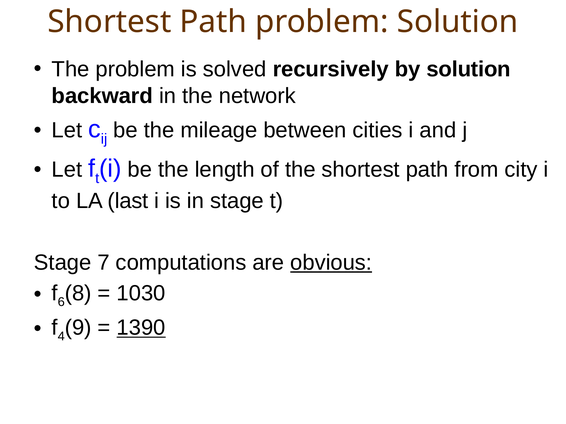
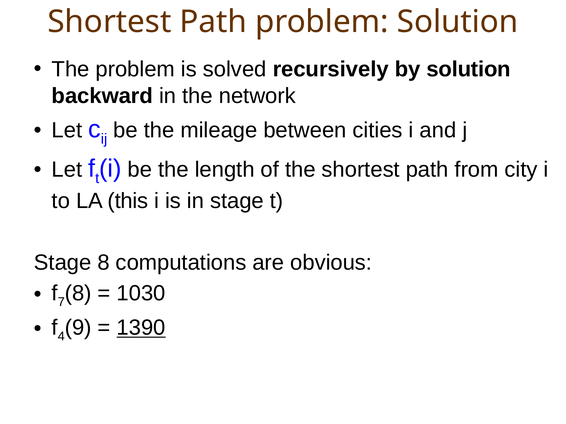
last: last -> this
Stage 7: 7 -> 8
obvious underline: present -> none
6: 6 -> 7
